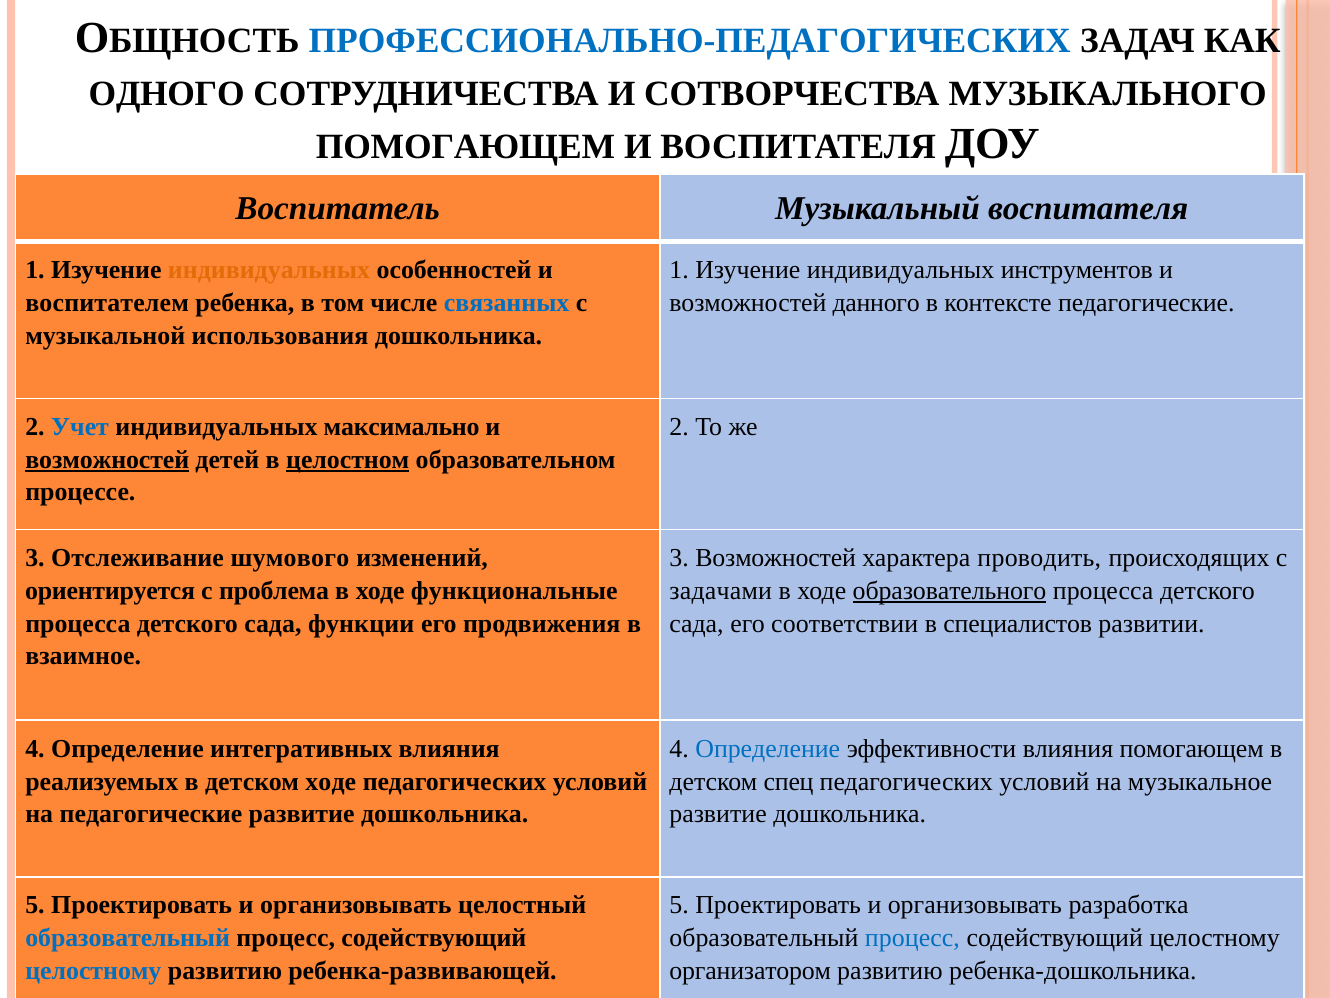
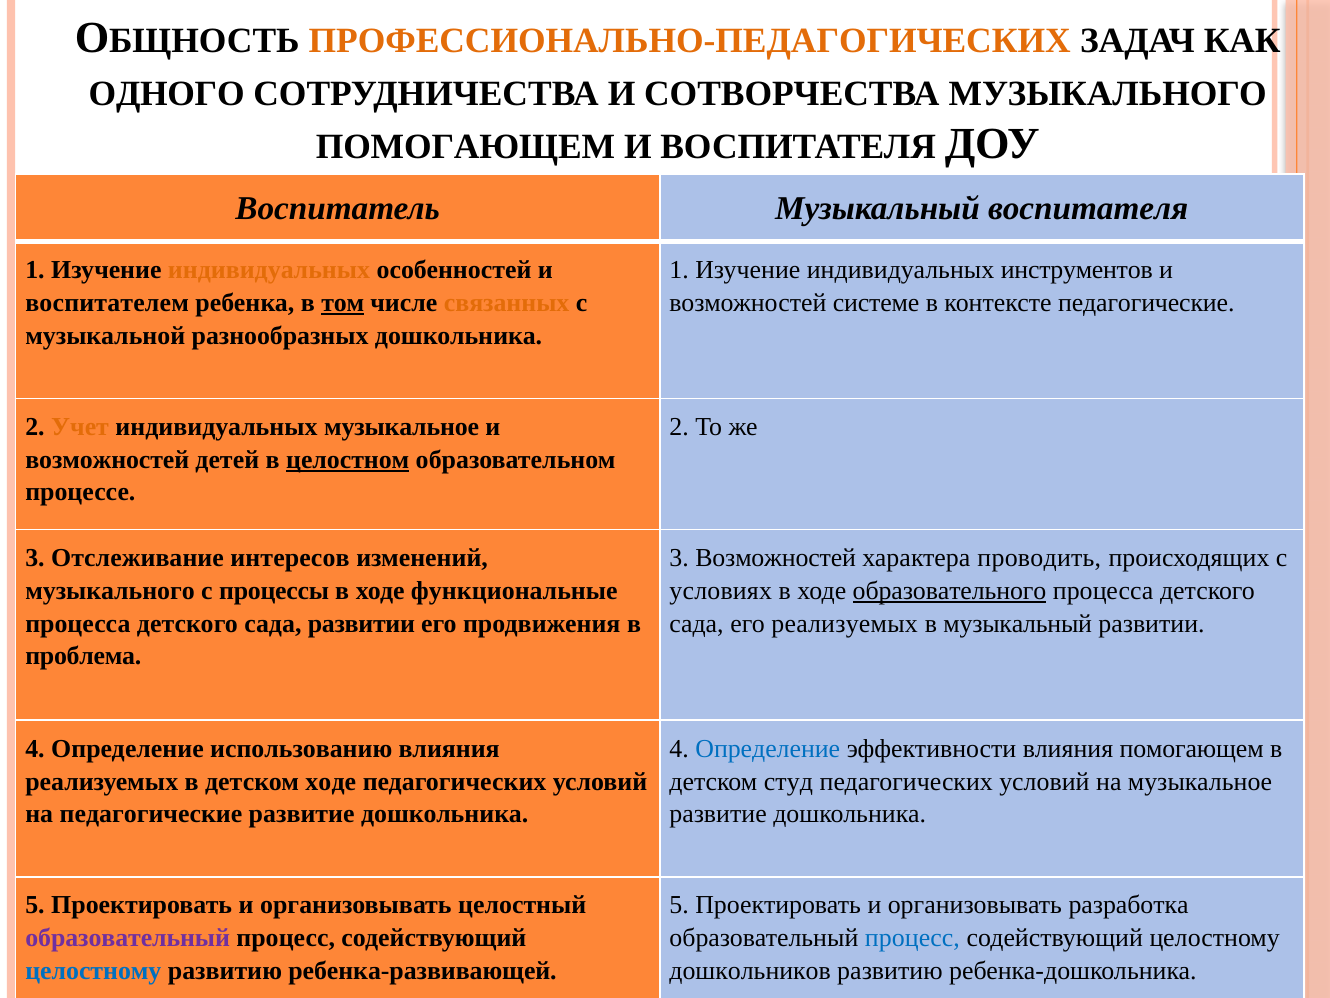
ПРОФЕССИОНАЛЬНО-ПЕДАГОГИЧЕСКИХ colour: blue -> orange
том underline: none -> present
связанных colour: blue -> orange
данного: данного -> системе
использования: использования -> разнообразных
Учет colour: blue -> orange
индивидуальных максимально: максимально -> музыкальное
возможностей at (107, 459) underline: present -> none
шумового: шумового -> интересов
ориентируется at (110, 590): ориентируется -> музыкального
проблема: проблема -> процессы
задачами: задачами -> условиях
сада функции: функции -> развитии
его соответствии: соответствии -> реализуемых
в специалистов: специалистов -> музыкальный
взаимное: взаимное -> проблема
интегративных: интегративных -> использованию
спец: спец -> студ
образовательный at (128, 938) colour: blue -> purple
организатором: организатором -> дошкольников
